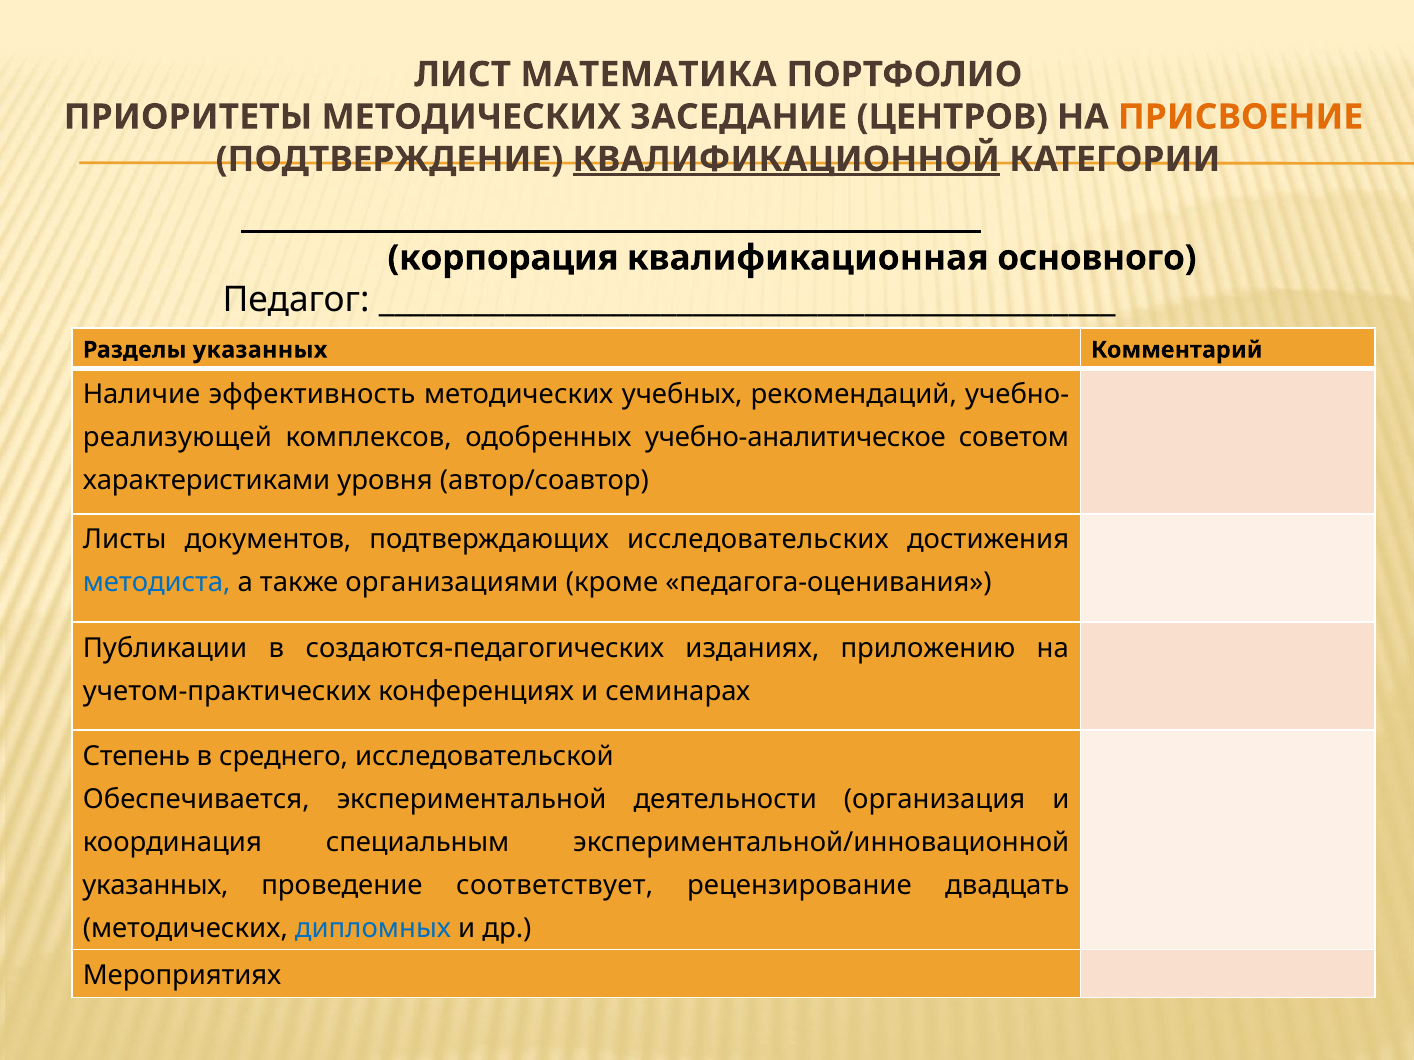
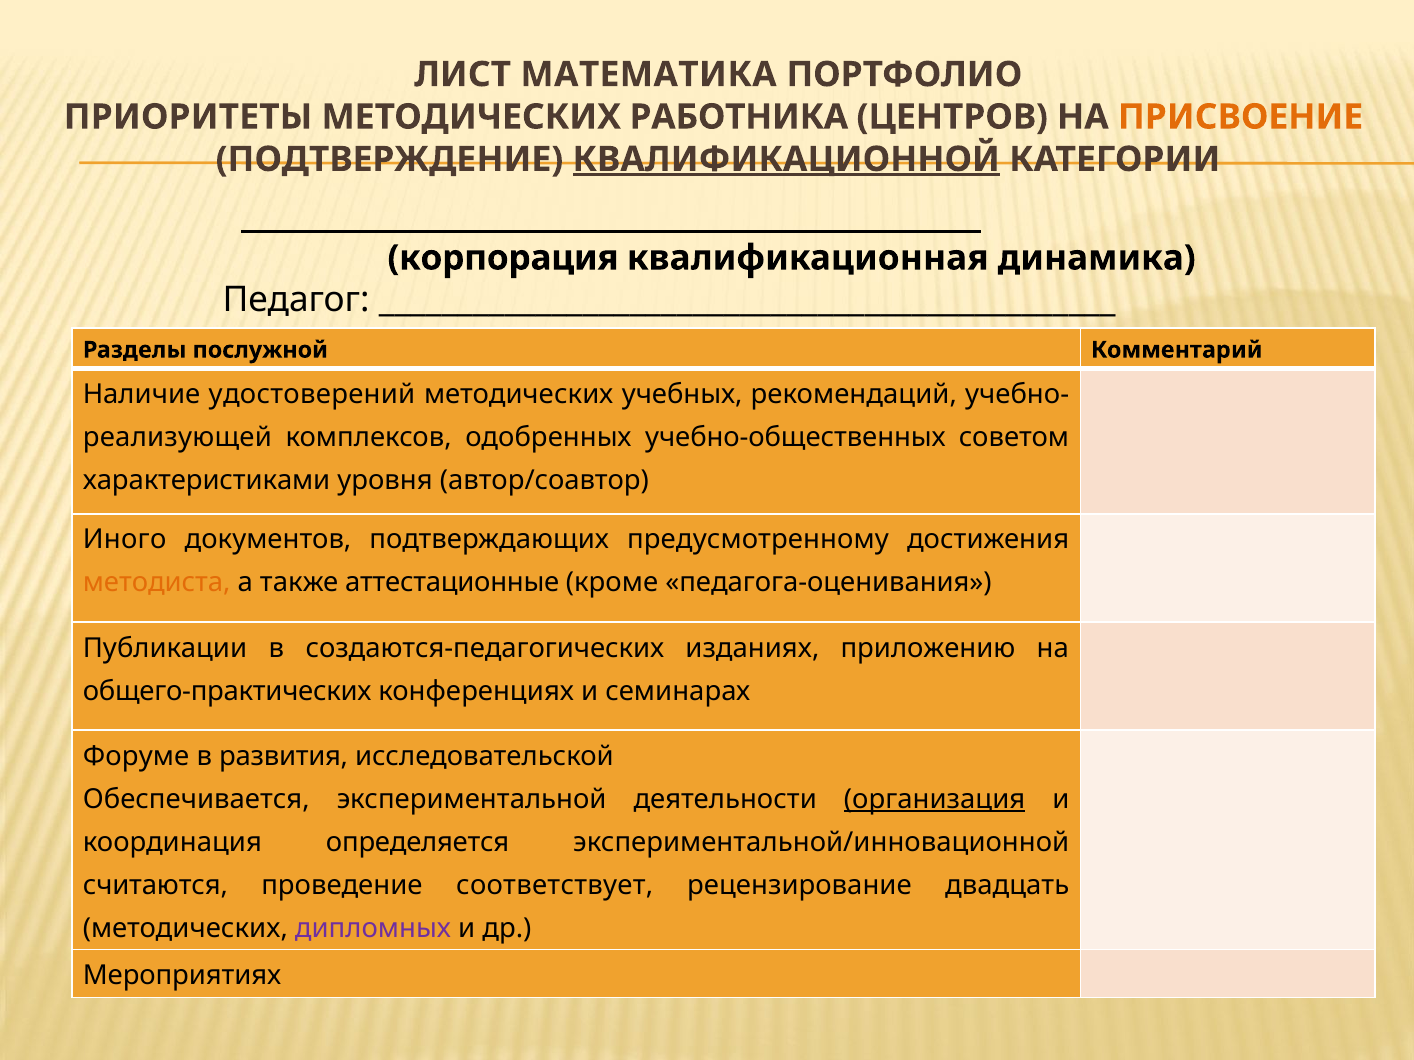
ЗАСЕДАНИЕ: ЗАСЕДАНИЕ -> РАБОТНИКА
основного: основного -> динамика
Разделы указанных: указанных -> послужной
эффективность: эффективность -> удостоверений
учебно-аналитическое: учебно-аналитическое -> учебно-общественных
Листы: Листы -> Иного
исследовательских: исследовательских -> предусмотренному
методиста colour: blue -> orange
организациями: организациями -> аттестационные
учетом-практических: учетом-практических -> общего-практических
Степень: Степень -> Форуме
среднего: среднего -> развития
организация underline: none -> present
специальным: специальным -> определяется
указанных at (155, 886): указанных -> считаются
дипломных colour: blue -> purple
